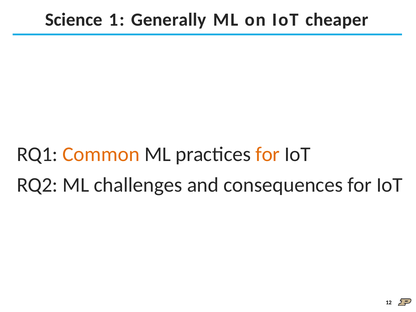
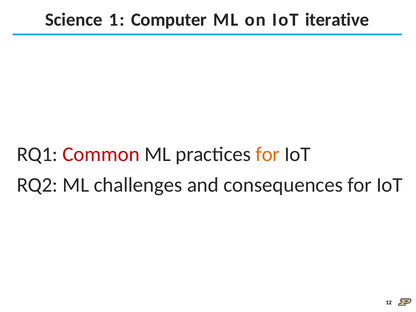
Generally: Generally -> Computer
cheaper: cheaper -> iterative
Common colour: orange -> red
